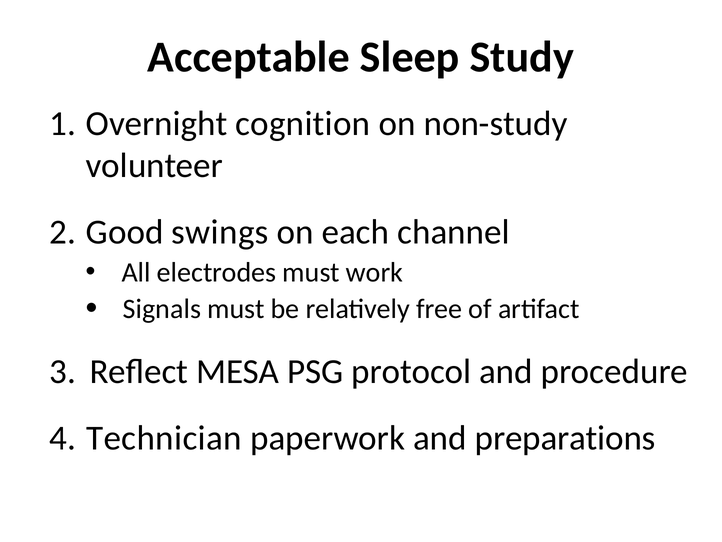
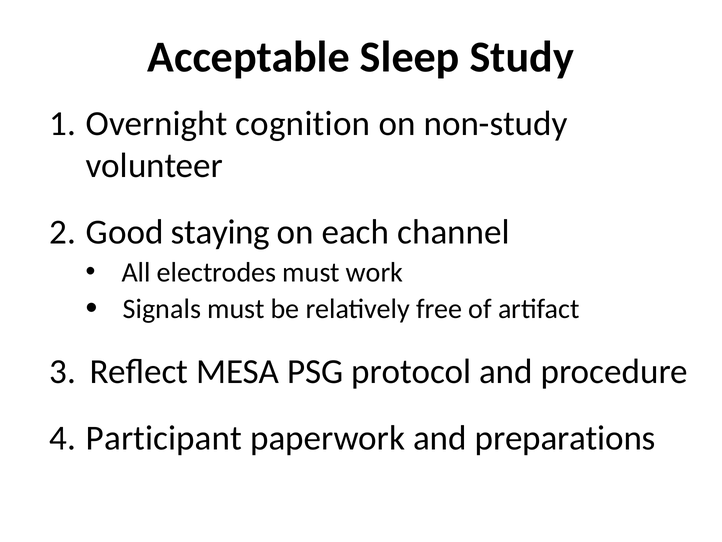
swings: swings -> staying
Technician: Technician -> Participant
